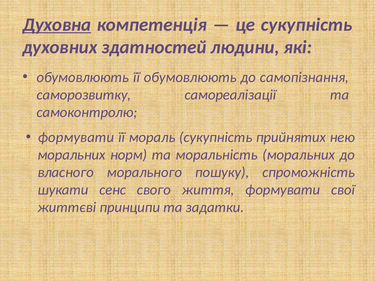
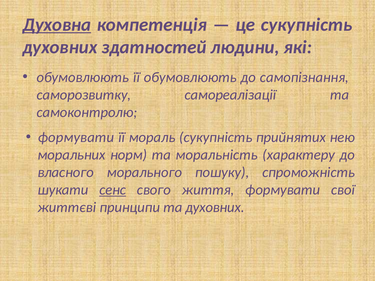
моральність моральних: моральних -> характеру
сенс underline: none -> present
та задатки: задатки -> духовних
